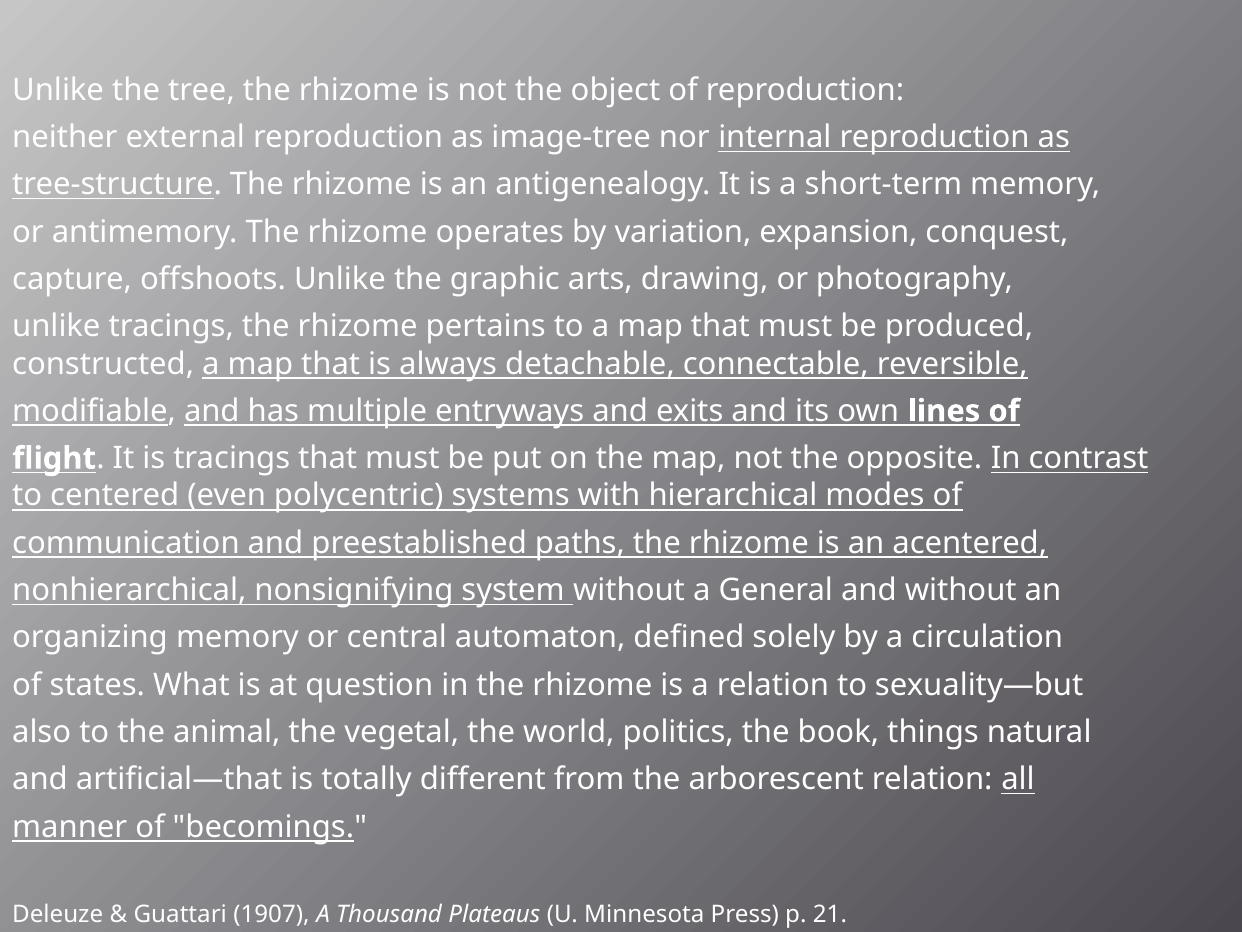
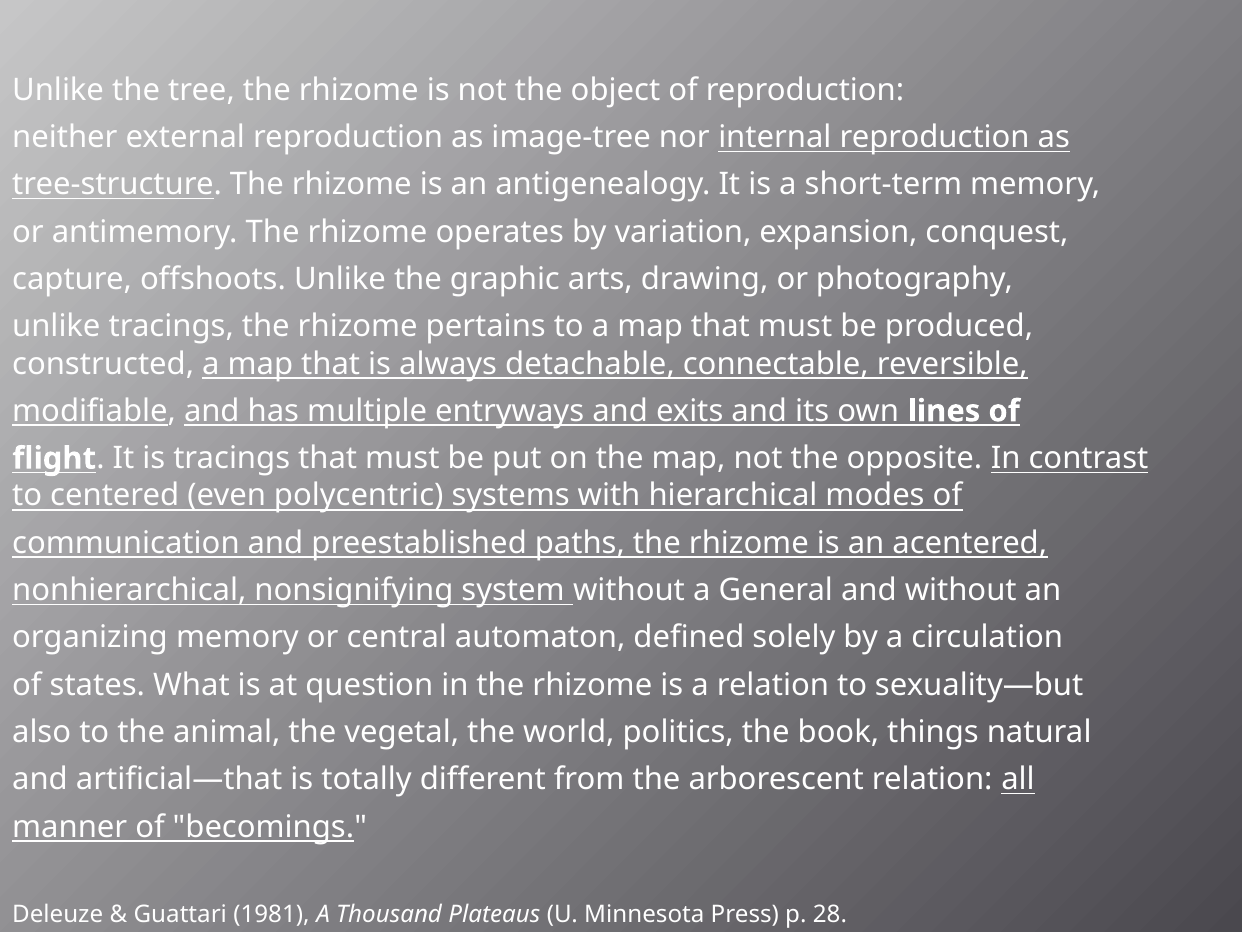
1907: 1907 -> 1981
21: 21 -> 28
